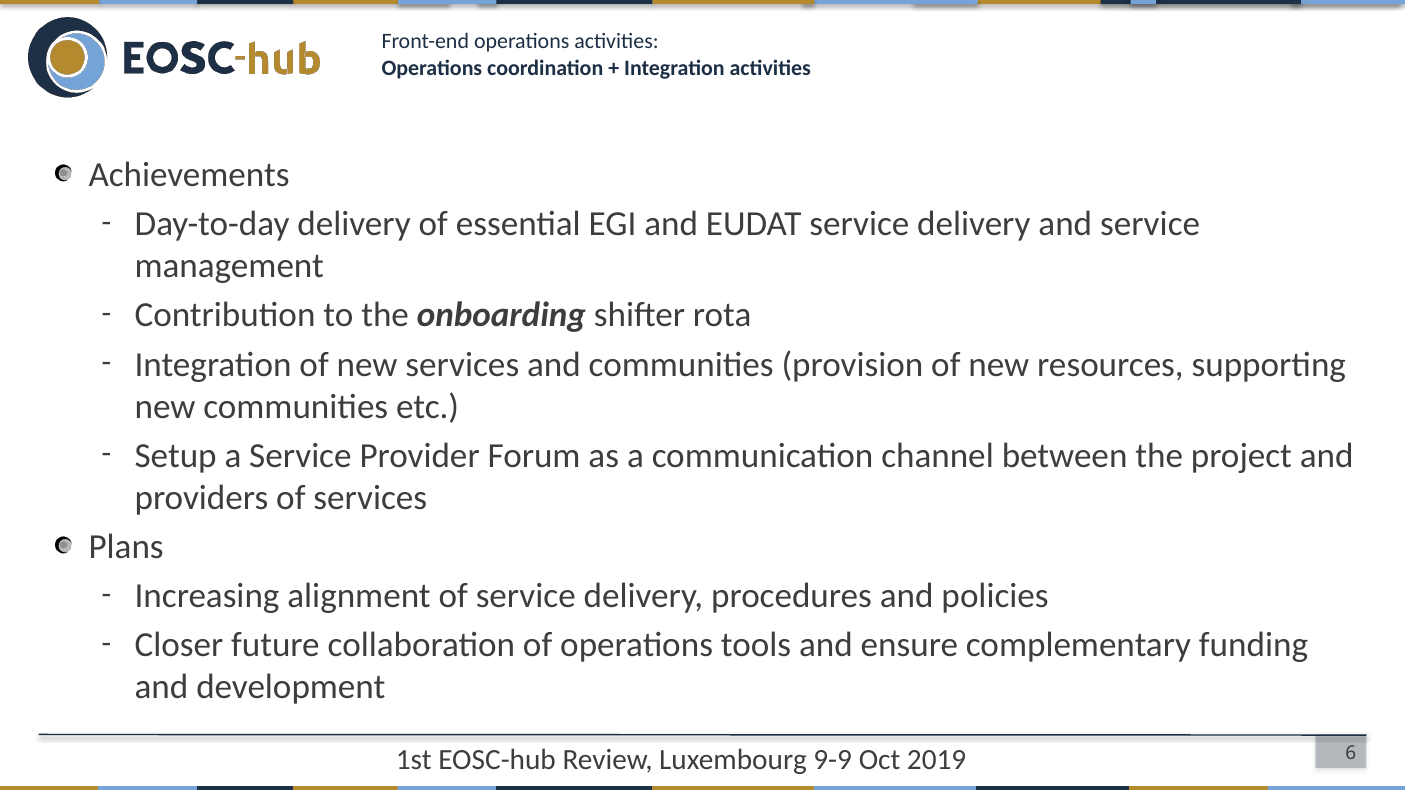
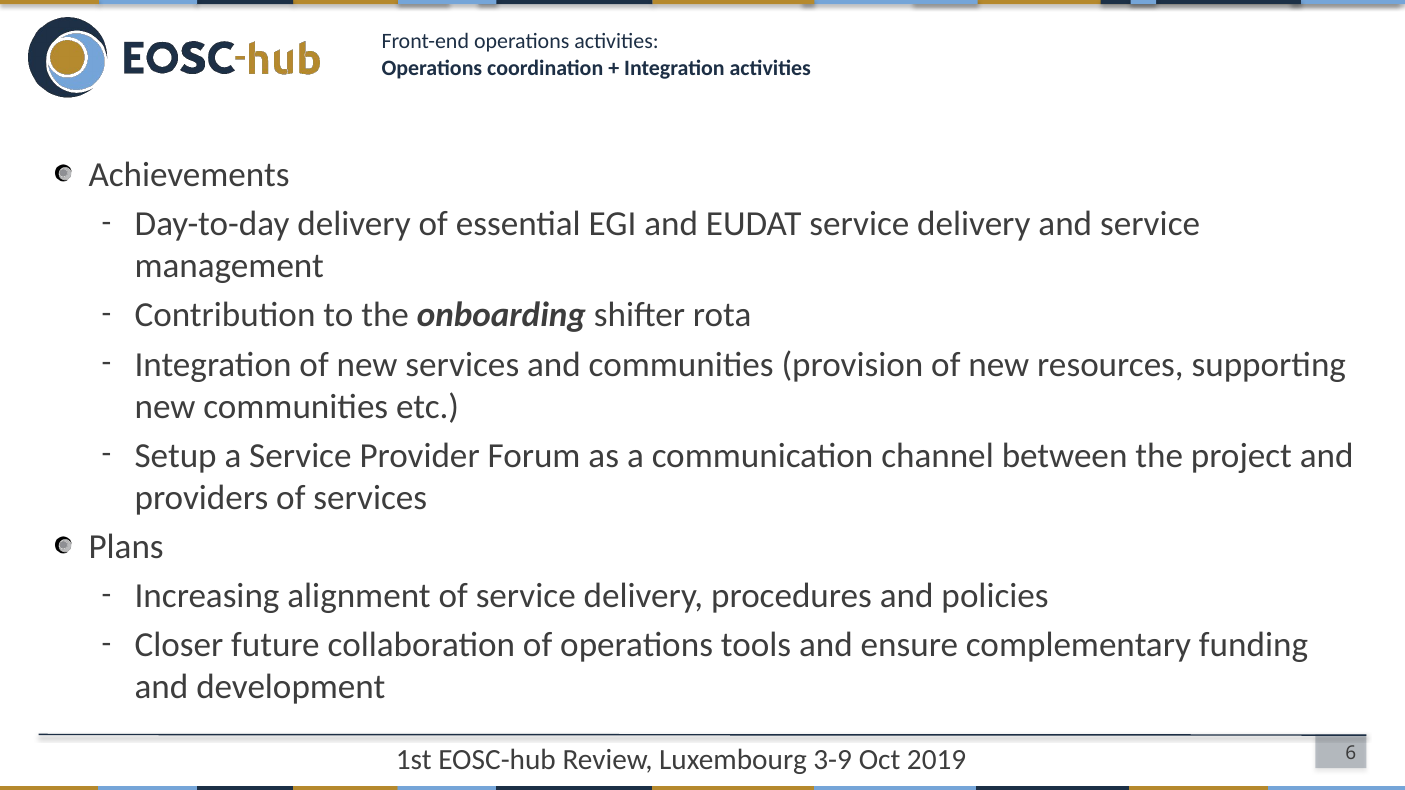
9-9: 9-9 -> 3-9
